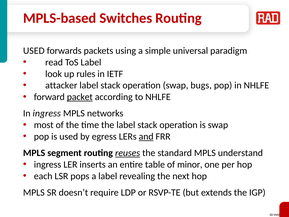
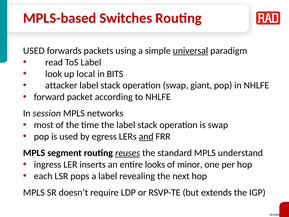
universal underline: none -> present
rules: rules -> local
IETF: IETF -> BITS
bugs: bugs -> giant
packet underline: present -> none
In ingress: ingress -> session
table: table -> looks
